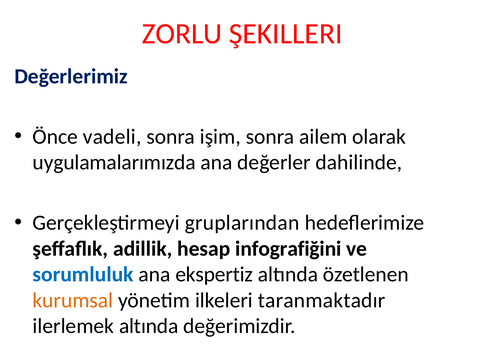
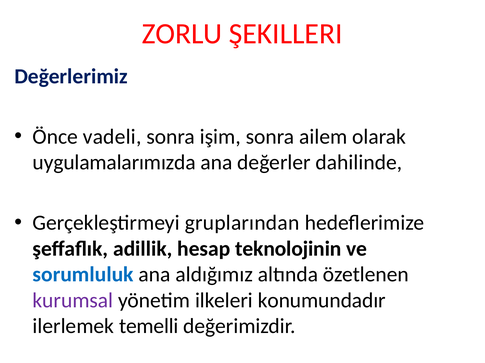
infografiğini: infografiğini -> teknolojinin
ekspertiz: ekspertiz -> aldığımız
kurumsal colour: orange -> purple
taranmaktadır: taranmaktadır -> konumundadır
ilerlemek altında: altında -> temelli
